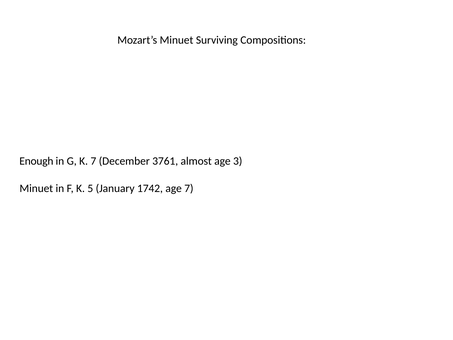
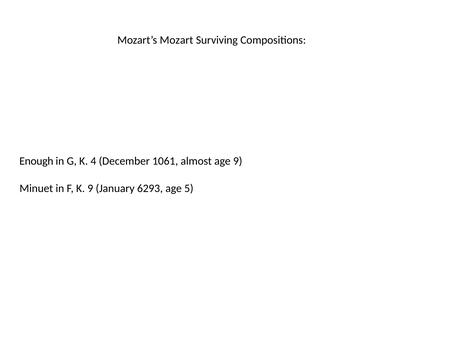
Mozart’s Minuet: Minuet -> Mozart
K 7: 7 -> 4
3761: 3761 -> 1061
age 3: 3 -> 9
K 5: 5 -> 9
1742: 1742 -> 6293
age 7: 7 -> 5
